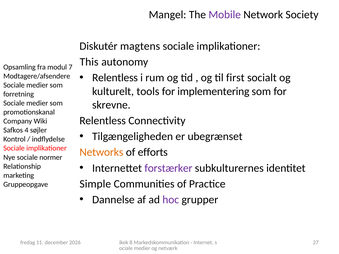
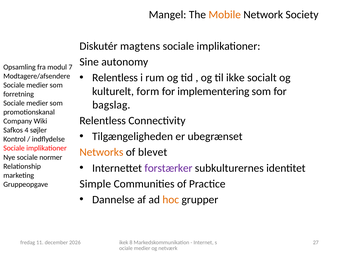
Mobile colour: purple -> orange
This: This -> Sine
first: first -> ikke
tools: tools -> form
skrevne: skrevne -> bagslag
efforts: efforts -> blevet
hoc colour: purple -> orange
